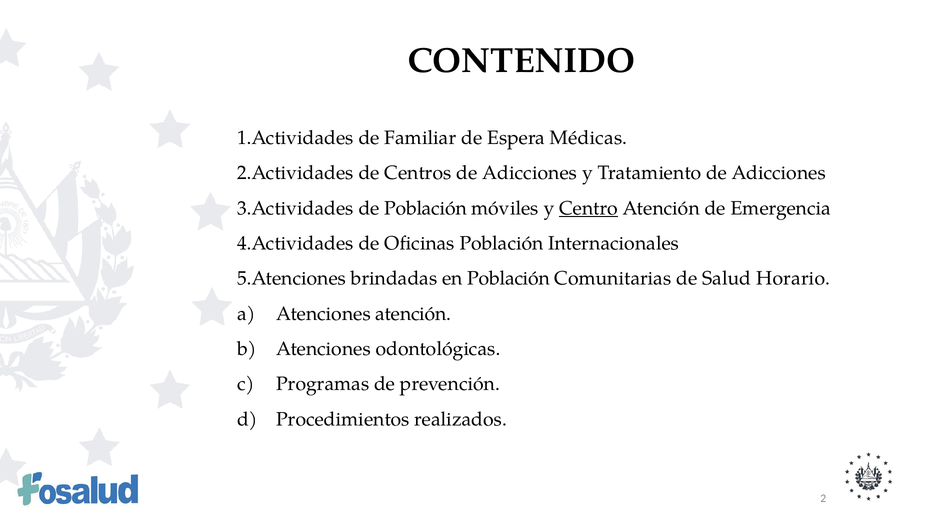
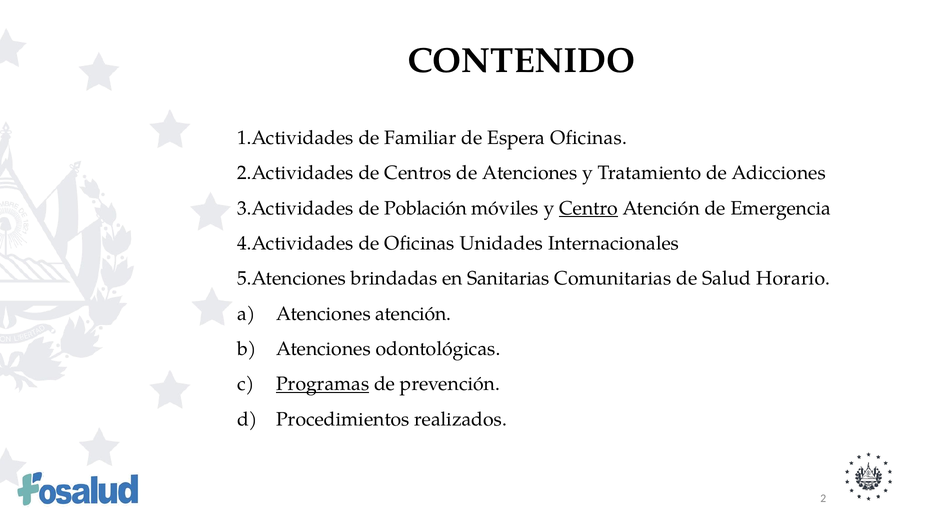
Espera Médicas: Médicas -> Oficinas
Centros de Adicciones: Adicciones -> Atenciones
Oficinas Población: Población -> Unidades
en Población: Población -> Sanitarias
Programas underline: none -> present
